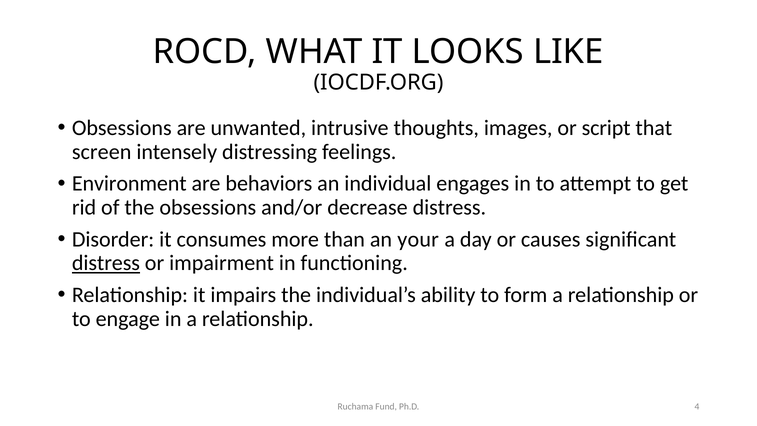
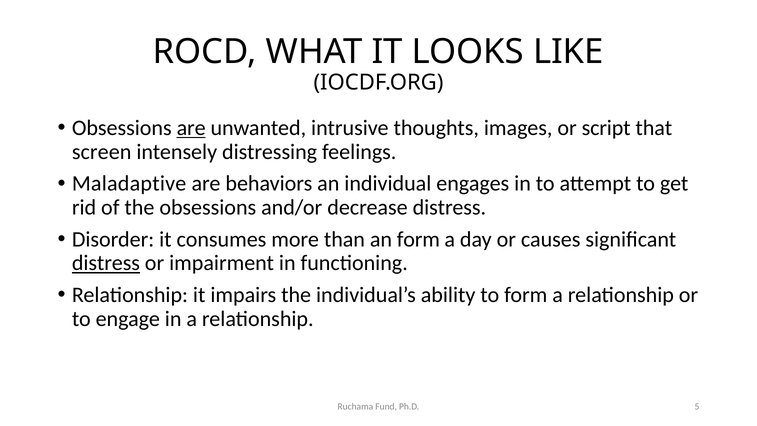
are at (191, 128) underline: none -> present
Environment: Environment -> Maladaptive
an your: your -> form
4: 4 -> 5
